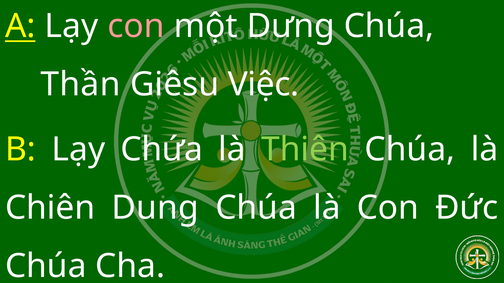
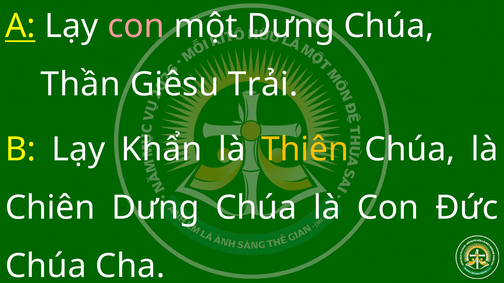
Việc: Việc -> Trải
Chứa: Chứa -> Khẩn
Thiên colour: light green -> yellow
Chiên Dung: Dung -> Dưng
